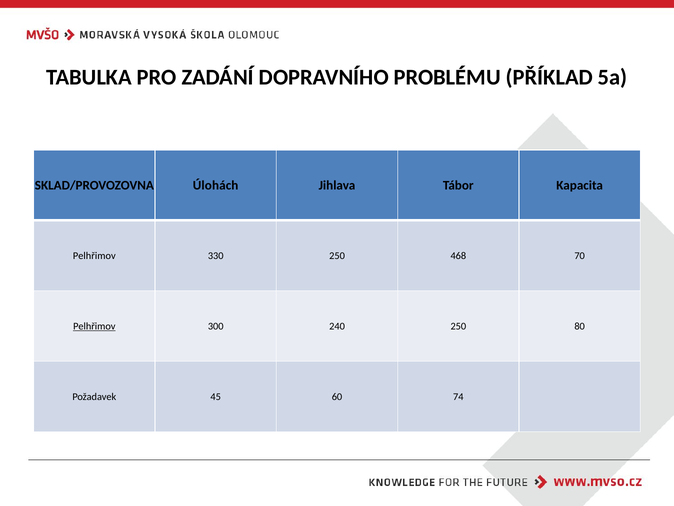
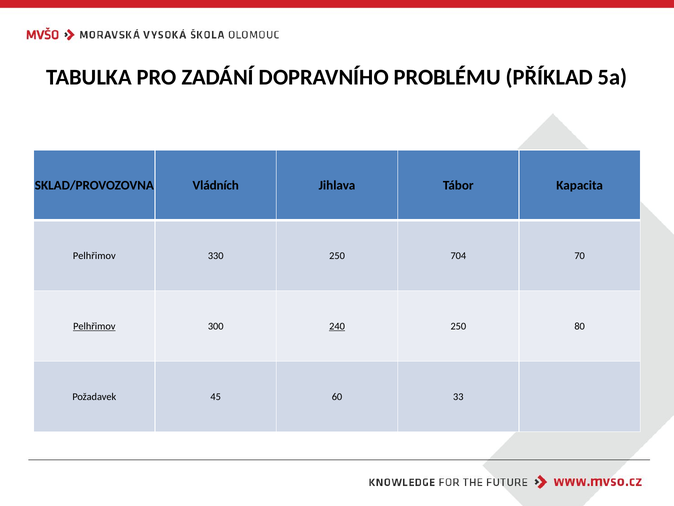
Úlohách: Úlohách -> Vládních
468: 468 -> 704
240 underline: none -> present
74: 74 -> 33
